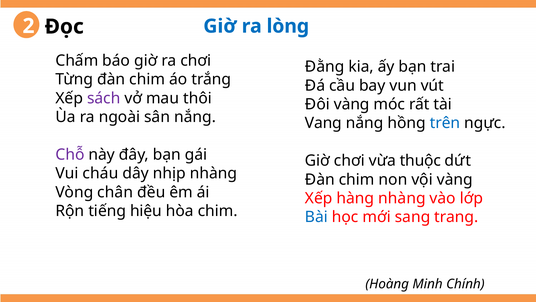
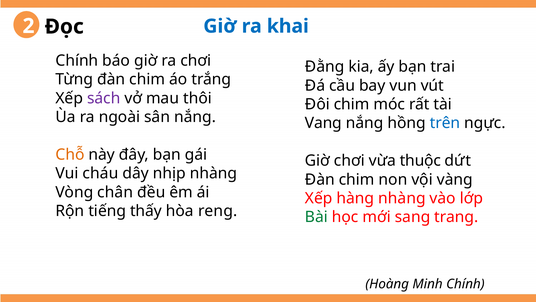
lòng: lòng -> khai
Chấm at (77, 61): Chấm -> Chính
Đôi vàng: vàng -> chim
Chỗ colour: purple -> orange
hiệu: hiệu -> thấy
hòa chim: chim -> reng
Bài colour: blue -> green
